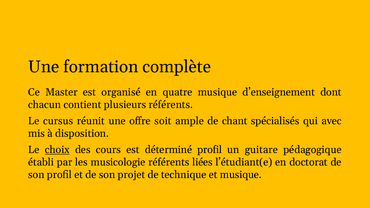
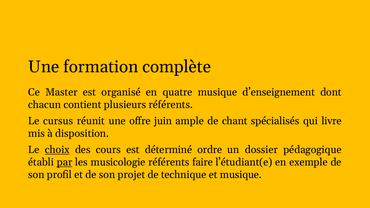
soit: soit -> juin
avec: avec -> livre
déterminé profil: profil -> ordre
guitare: guitare -> dossier
par underline: none -> present
liées: liées -> faire
doctorat: doctorat -> exemple
